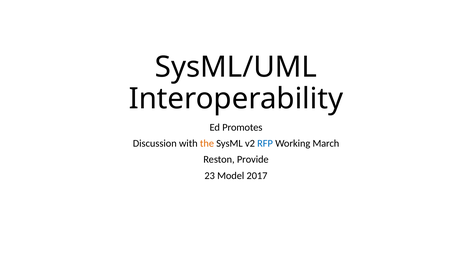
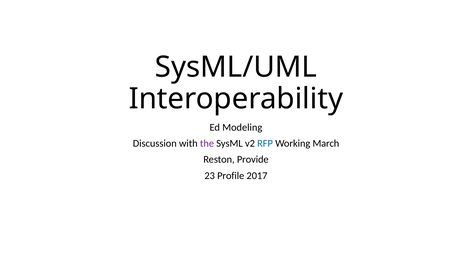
Promotes: Promotes -> Modeling
the colour: orange -> purple
Model: Model -> Profile
